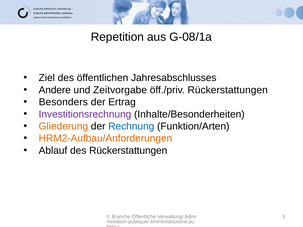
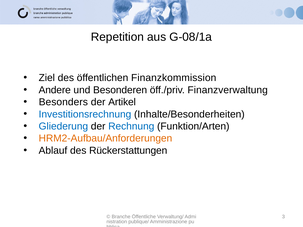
Jahresabschlusses: Jahresabschlusses -> Finanzkommission
Zeitvorgabe: Zeitvorgabe -> Besonderen
öff./priv Rückerstattungen: Rückerstattungen -> Finanzverwaltung
Ertrag: Ertrag -> Artikel
Investitionsrechnung colour: purple -> blue
Gliederung colour: orange -> blue
